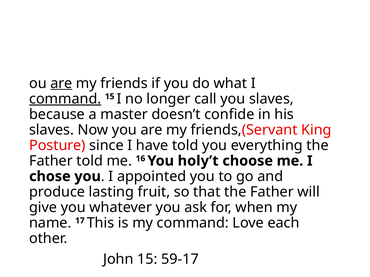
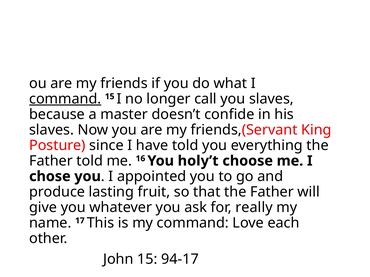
are at (61, 83) underline: present -> none
when: when -> really
59-17: 59-17 -> 94-17
